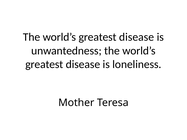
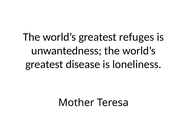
disease at (137, 37): disease -> refuges
